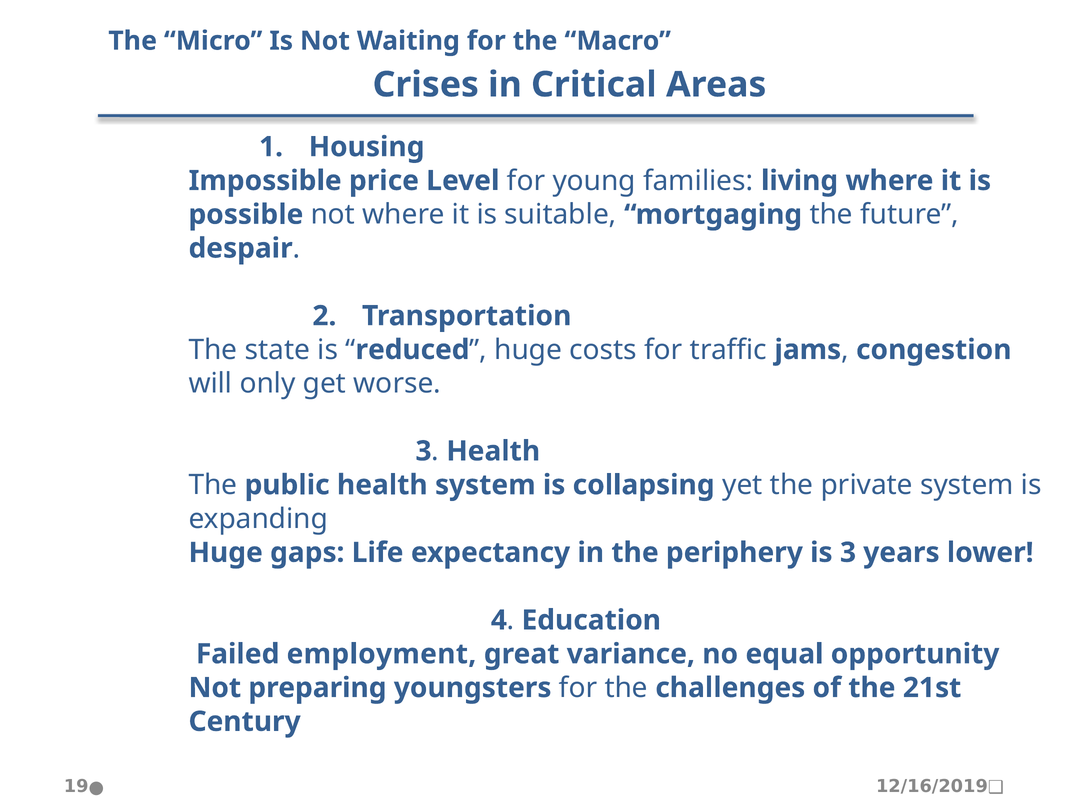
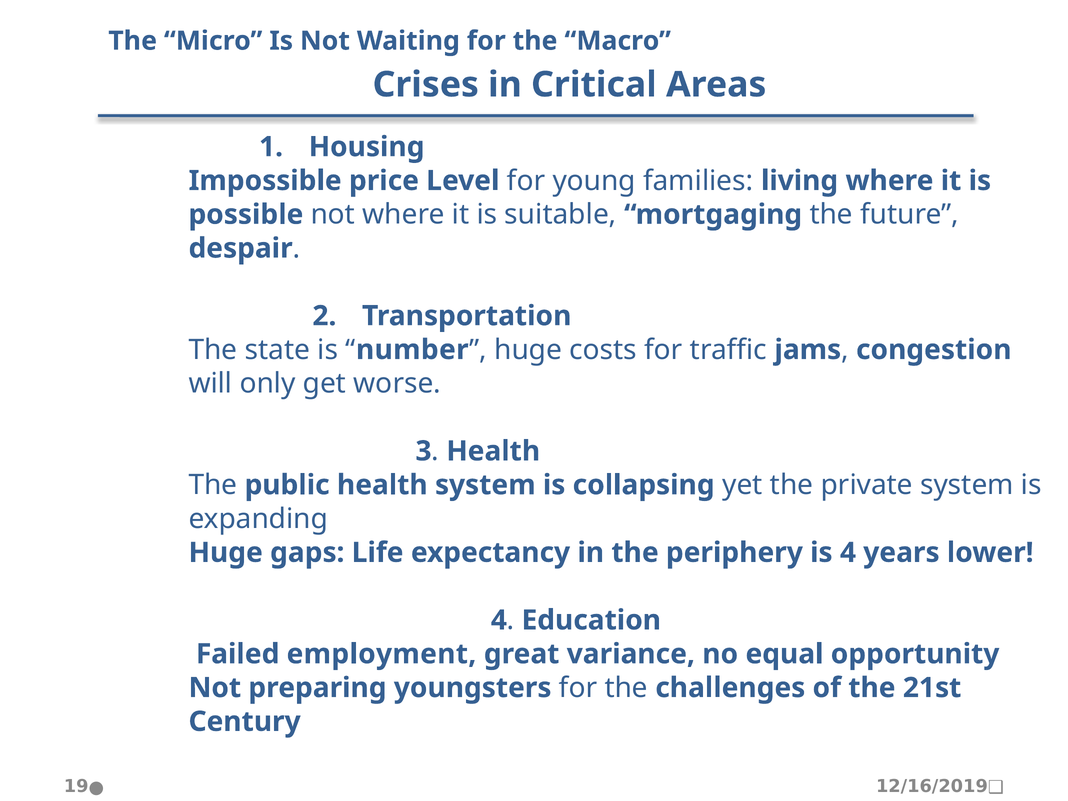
reduced: reduced -> number
is 3: 3 -> 4
